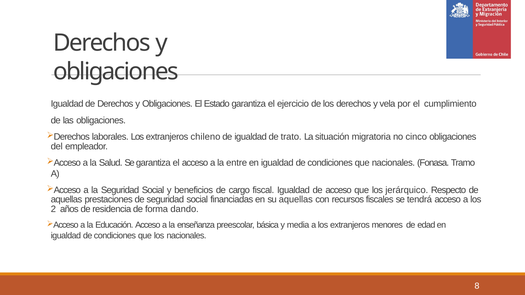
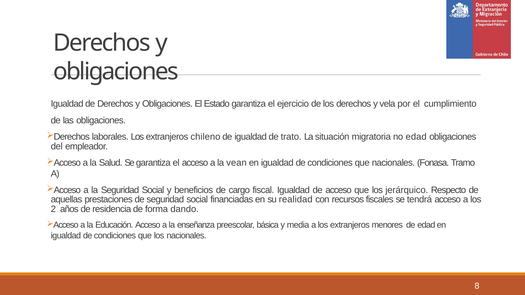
no cinco: cinco -> edad
entre: entre -> vean
su aquellas: aquellas -> realidad
